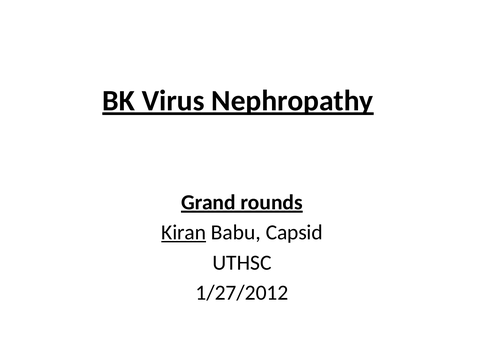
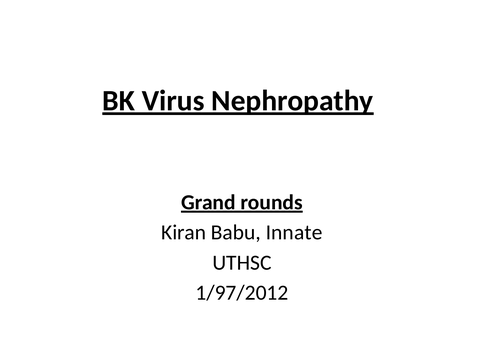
Kiran underline: present -> none
Capsid: Capsid -> Innate
1/27/2012: 1/27/2012 -> 1/97/2012
